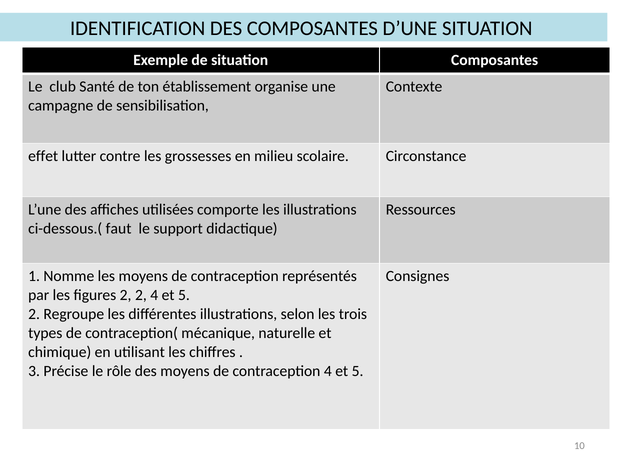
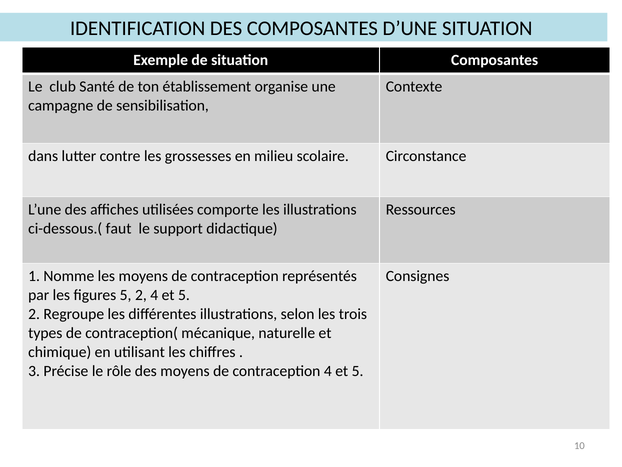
effet: effet -> dans
figures 2: 2 -> 5
